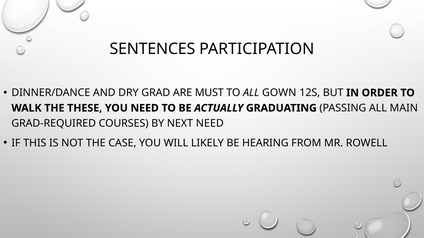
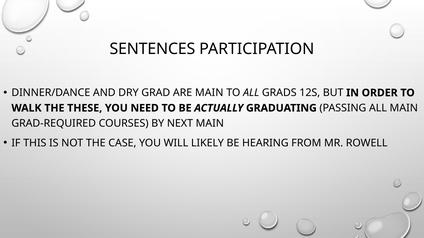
ARE MUST: MUST -> MAIN
GOWN: GOWN -> GRADS
NEXT NEED: NEED -> MAIN
